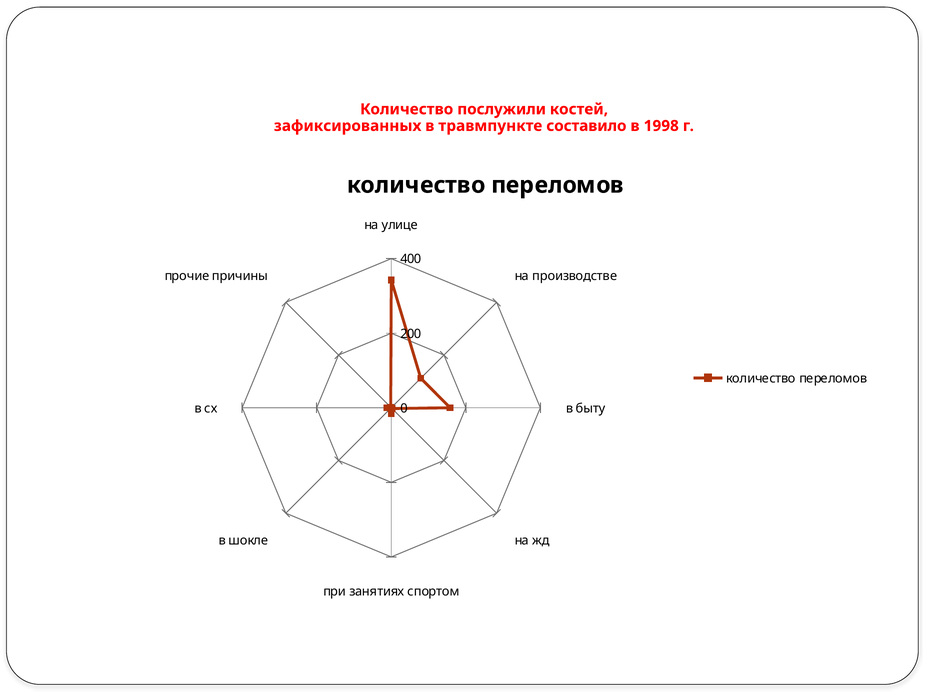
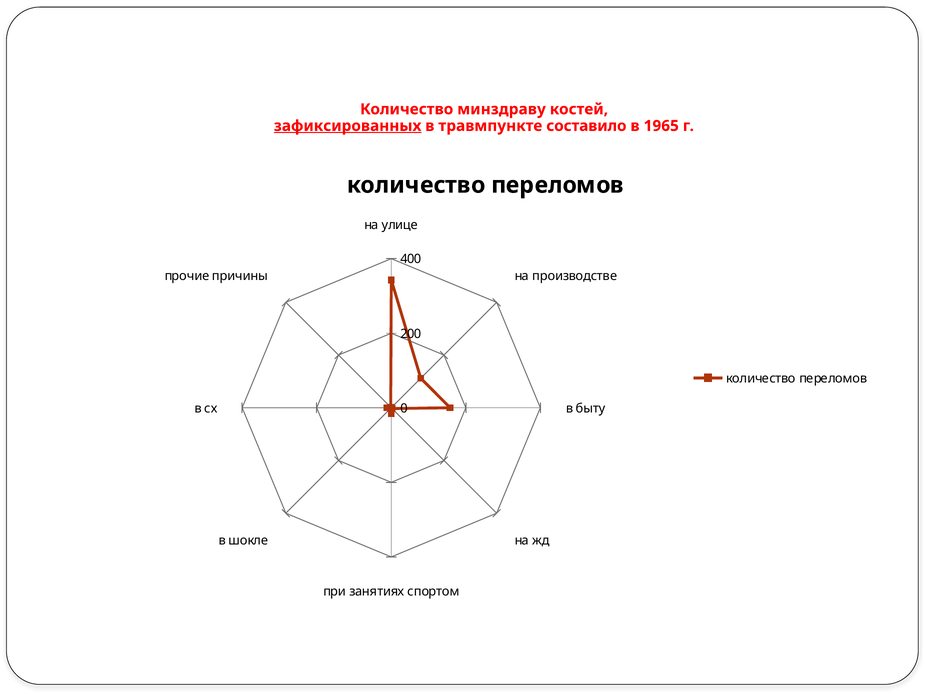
послужили: послужили -> минздраву
зафиксированных underline: none -> present
1998: 1998 -> 1965
